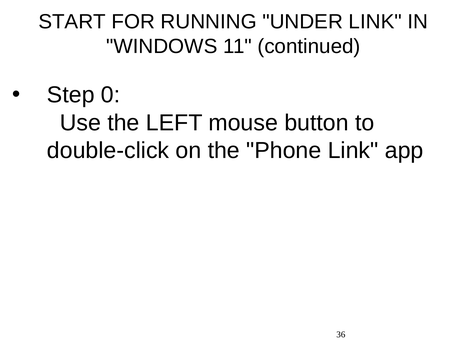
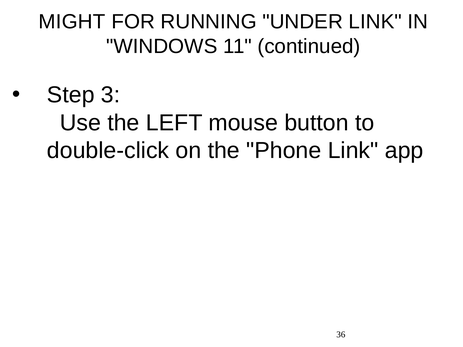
START: START -> MIGHT
0: 0 -> 3
